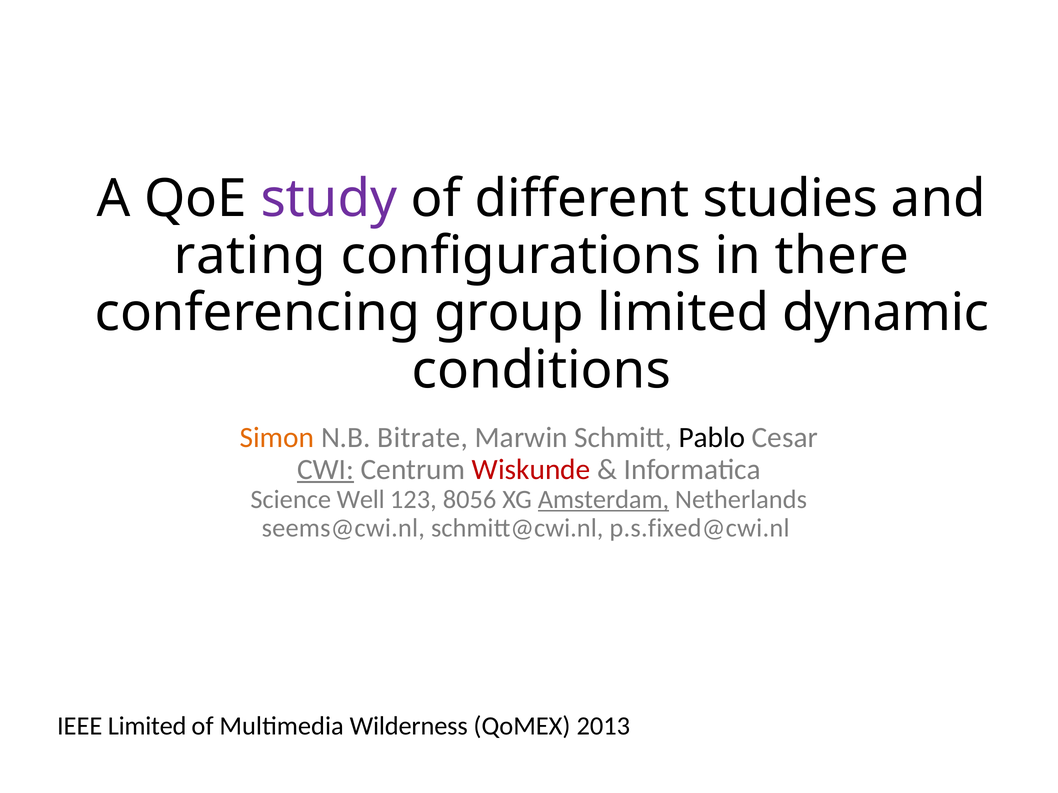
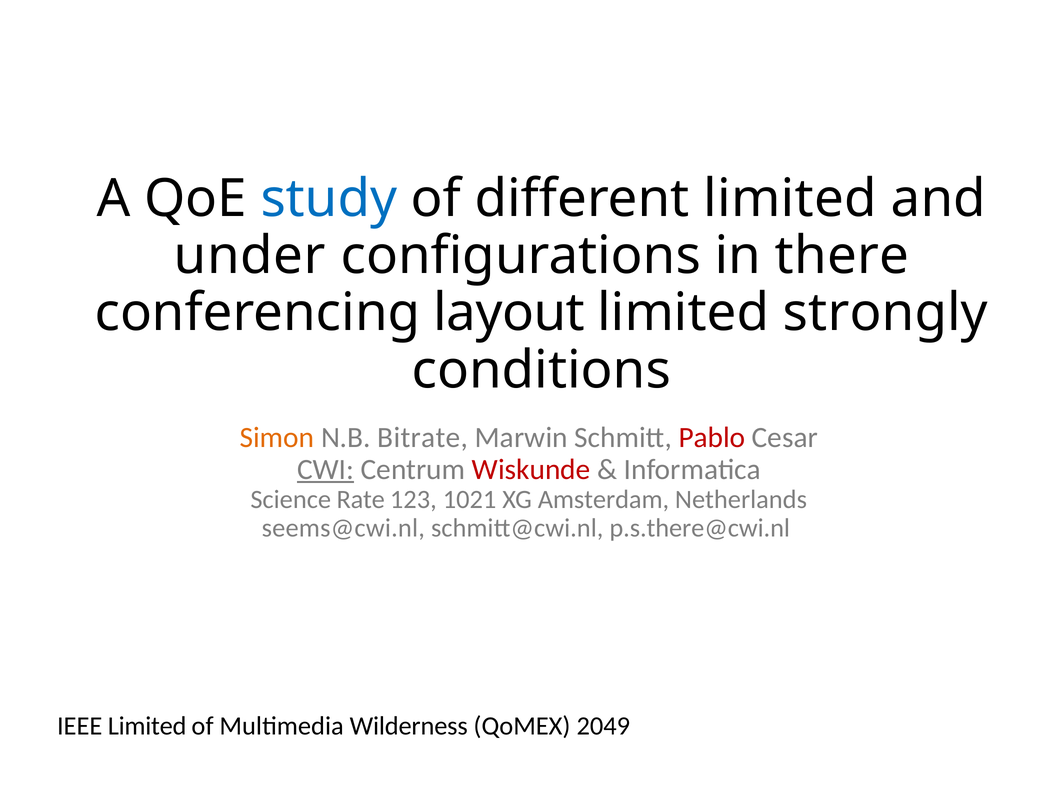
study colour: purple -> blue
different studies: studies -> limited
rating: rating -> under
group: group -> layout
dynamic: dynamic -> strongly
Pablo colour: black -> red
Well: Well -> Rate
8056: 8056 -> 1021
Amsterdam underline: present -> none
p.s.fixed@cwi.nl: p.s.fixed@cwi.nl -> p.s.there@cwi.nl
2013: 2013 -> 2049
